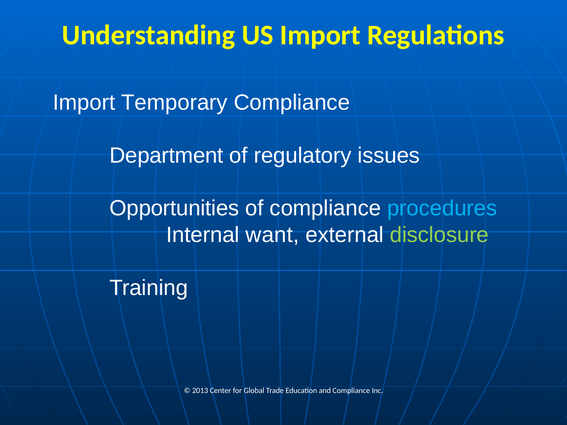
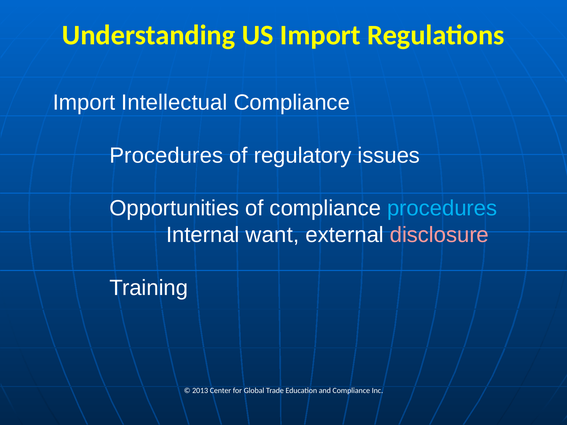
Temporary: Temporary -> Intellectual
Department at (166, 156): Department -> Procedures
disclosure colour: light green -> pink
